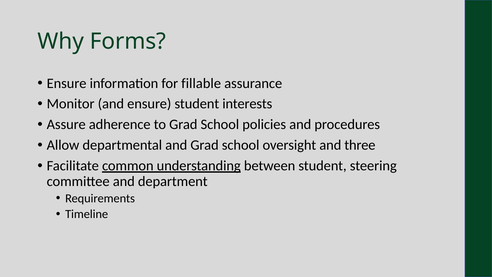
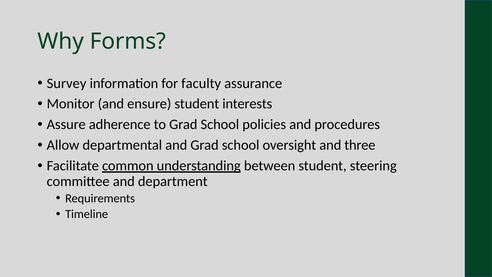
Ensure at (67, 83): Ensure -> Survey
fillable: fillable -> faculty
